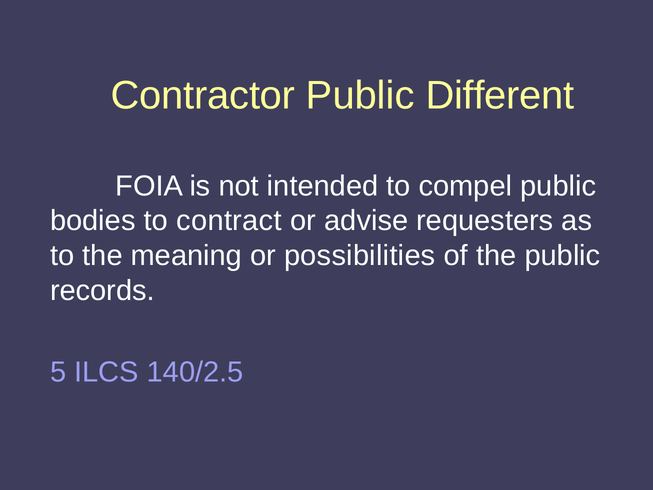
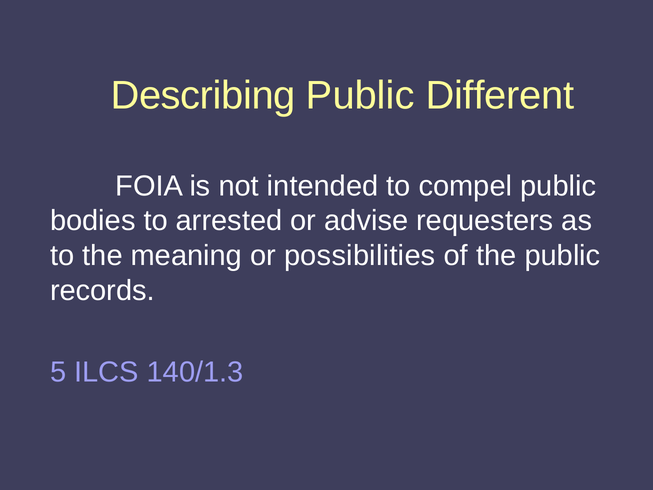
Contractor: Contractor -> Describing
contract: contract -> arrested
140/2.5: 140/2.5 -> 140/1.3
